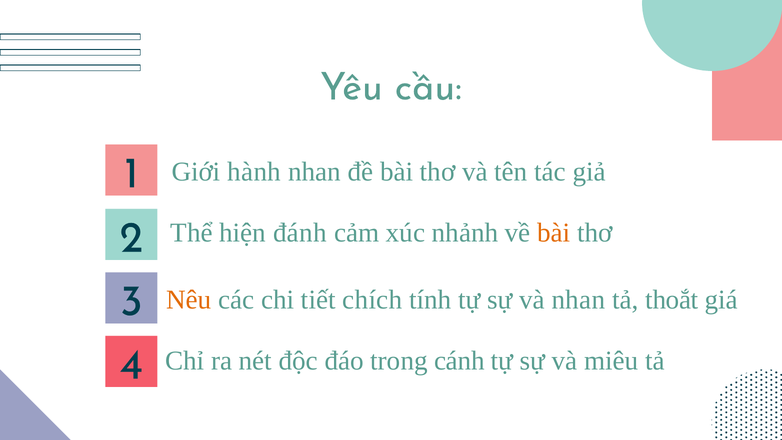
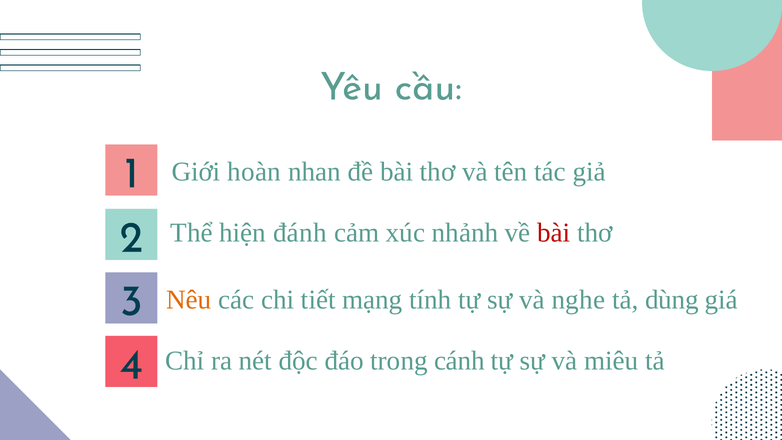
hành: hành -> hoàn
bài at (554, 233) colour: orange -> red
chích: chích -> mạng
và nhan: nhan -> nghe
thoắt: thoắt -> dùng
